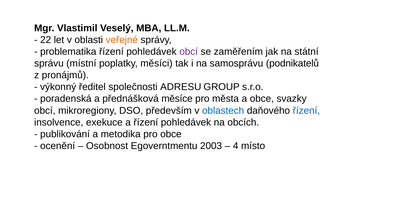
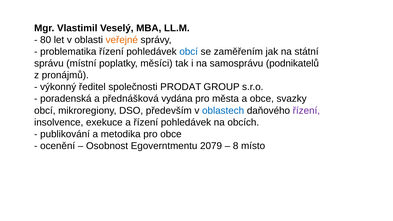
22: 22 -> 80
obcí at (189, 52) colour: purple -> blue
ADRESU: ADRESU -> PRODAT
měsíce: měsíce -> vydána
řízení at (306, 111) colour: blue -> purple
2003: 2003 -> 2079
4: 4 -> 8
